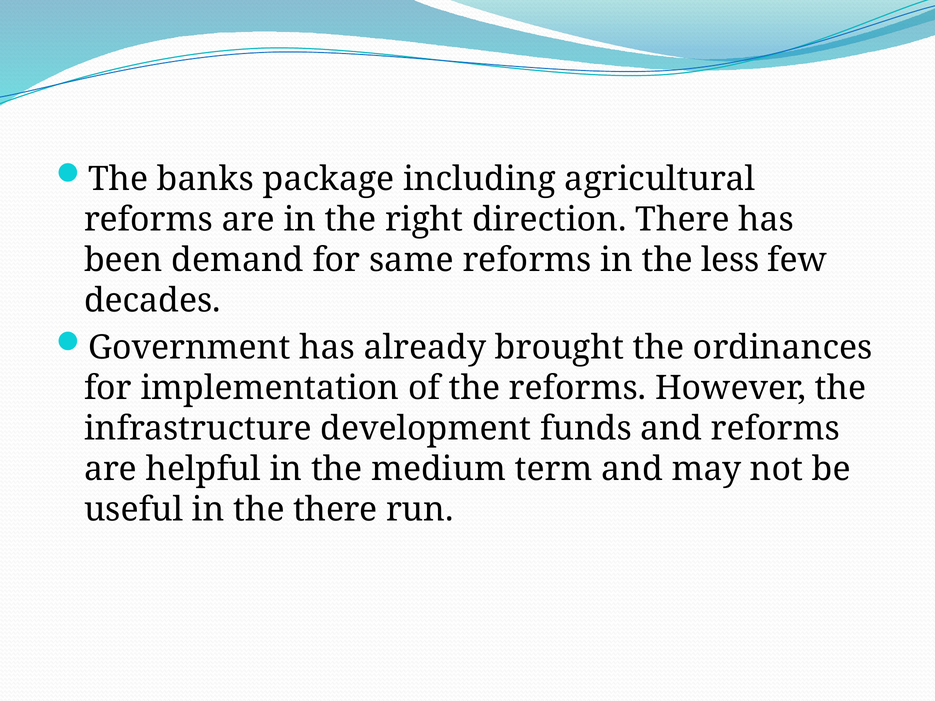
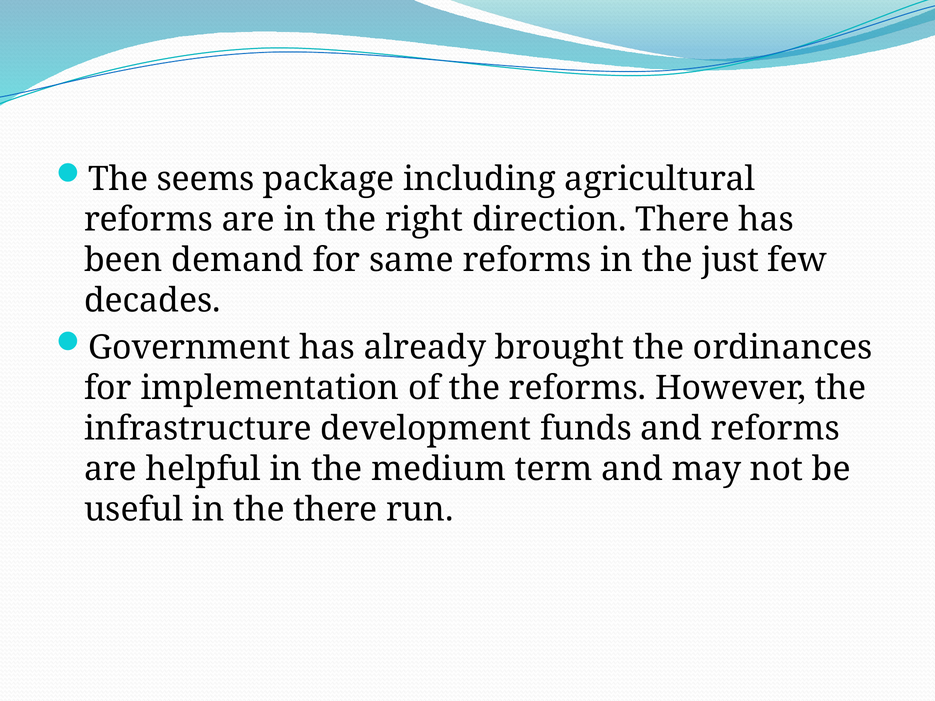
banks: banks -> seems
less: less -> just
